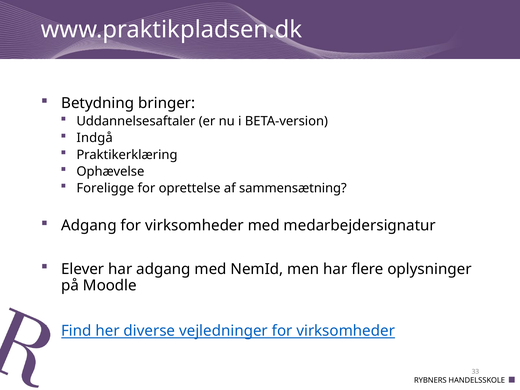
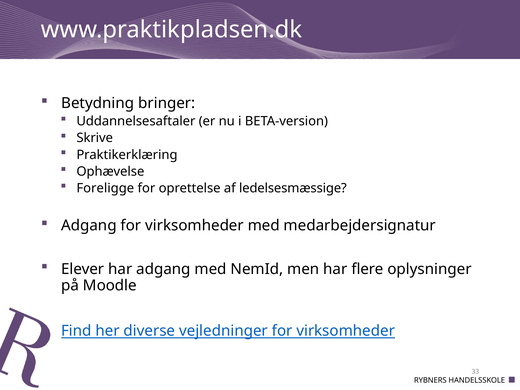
Indgå: Indgå -> Skrive
sammensætning: sammensætning -> ledelsesmæssige
